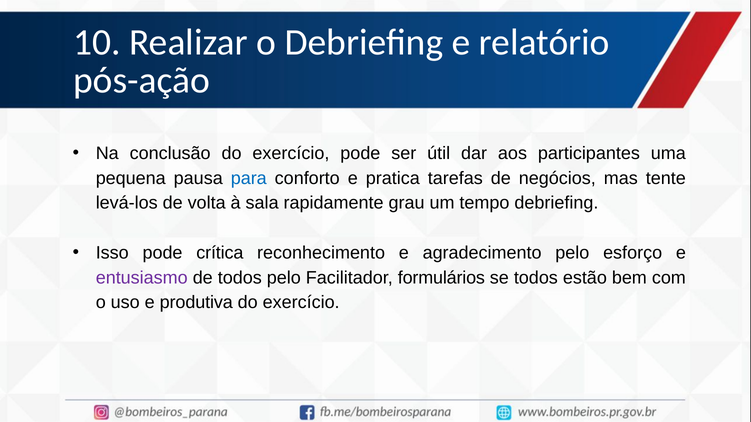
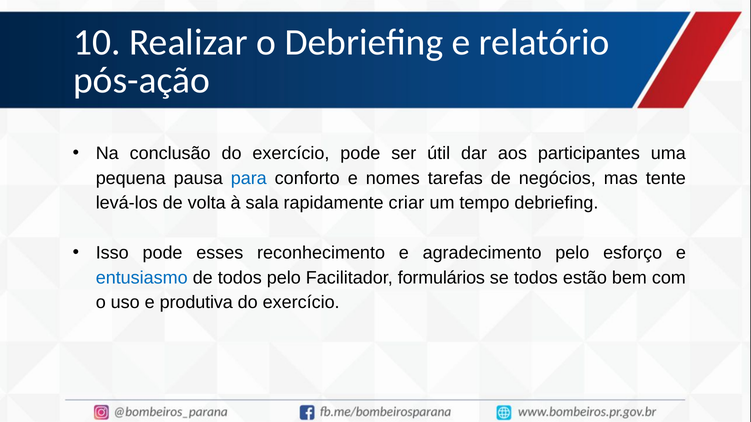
pratica: pratica -> nomes
grau: grau -> criar
crítica: crítica -> esses
entusiasmo colour: purple -> blue
